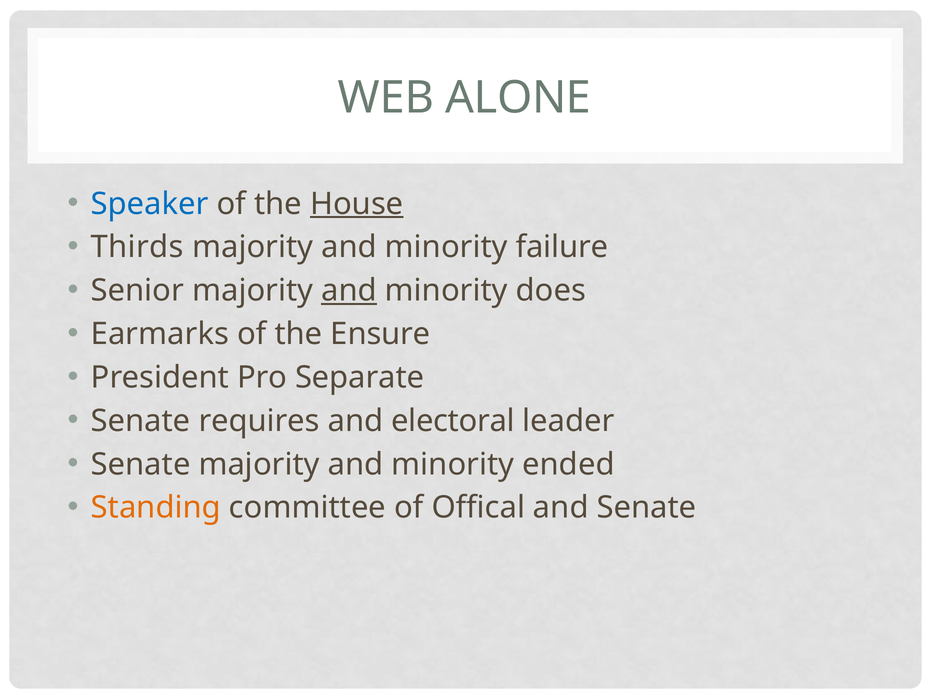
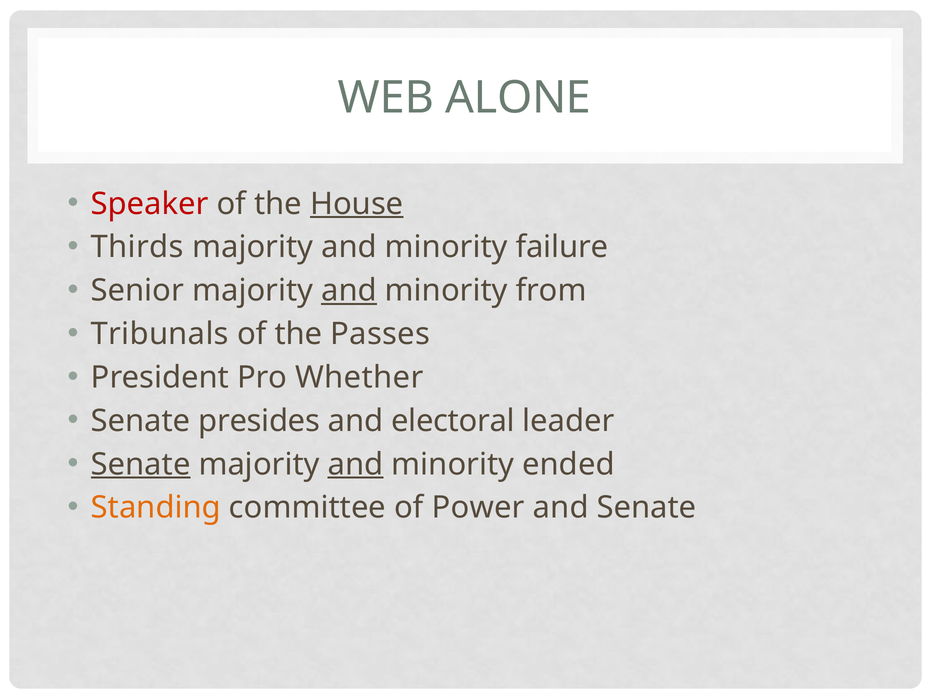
Speaker colour: blue -> red
does: does -> from
Earmarks: Earmarks -> Tribunals
Ensure: Ensure -> Passes
Separate: Separate -> Whether
requires: requires -> presides
Senate at (141, 464) underline: none -> present
and at (356, 464) underline: none -> present
Offical: Offical -> Power
